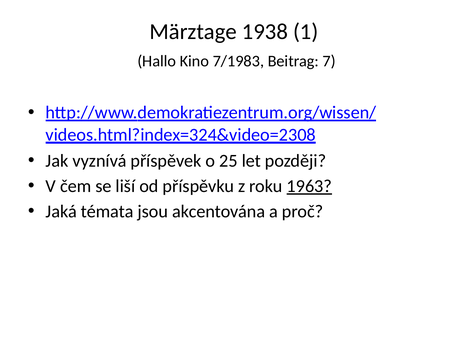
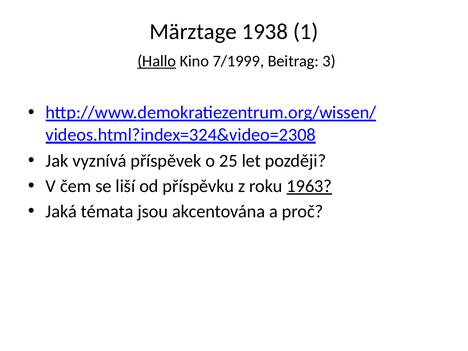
Hallo underline: none -> present
7/1983: 7/1983 -> 7/1999
7: 7 -> 3
